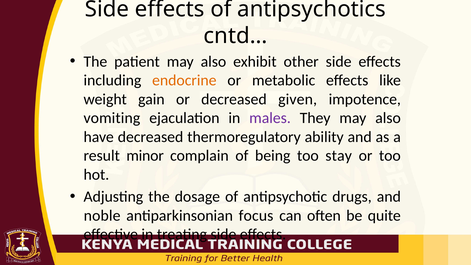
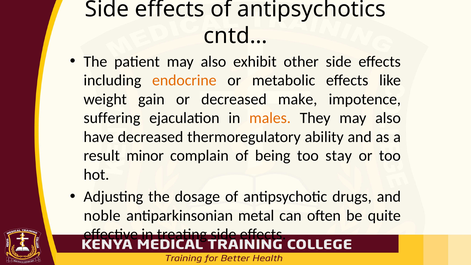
given: given -> make
vomiting: vomiting -> suffering
males colour: purple -> orange
focus: focus -> metal
